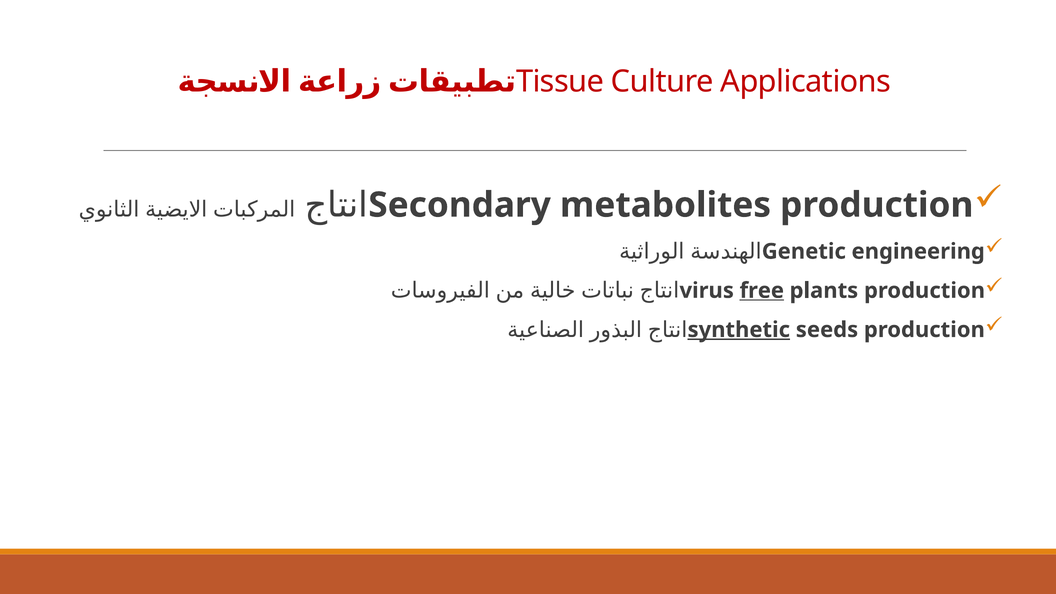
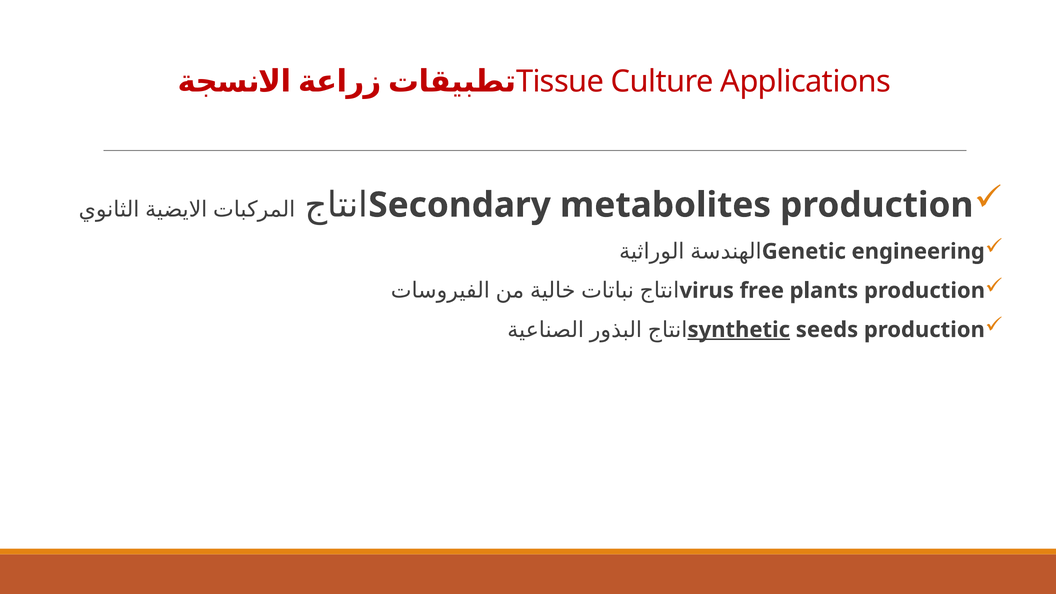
free underline: present -> none
